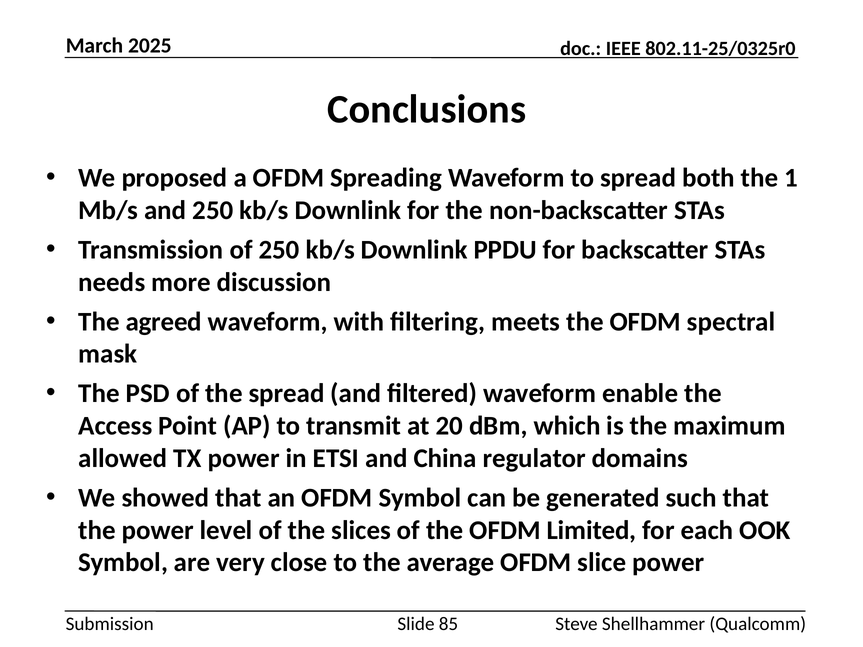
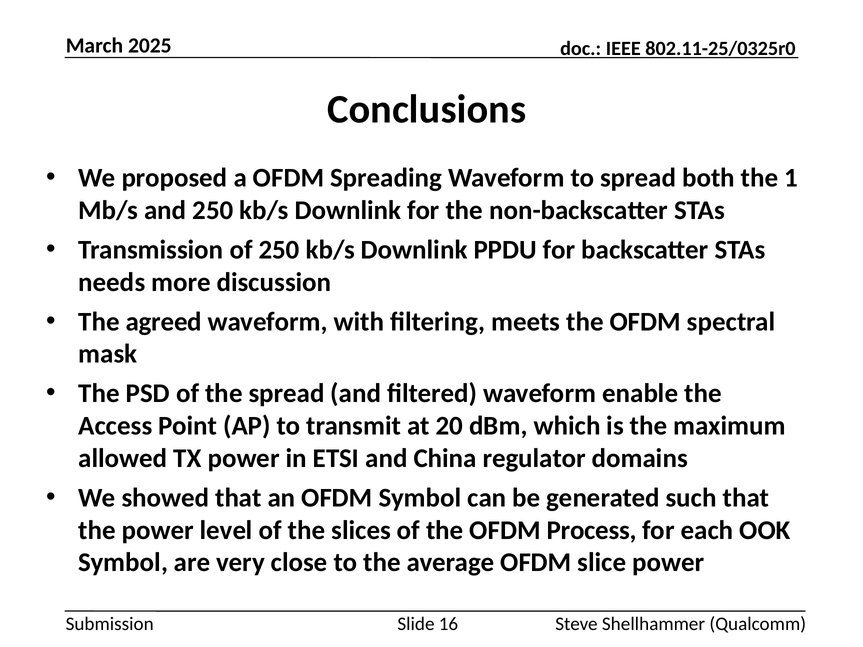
Limited: Limited -> Process
85: 85 -> 16
